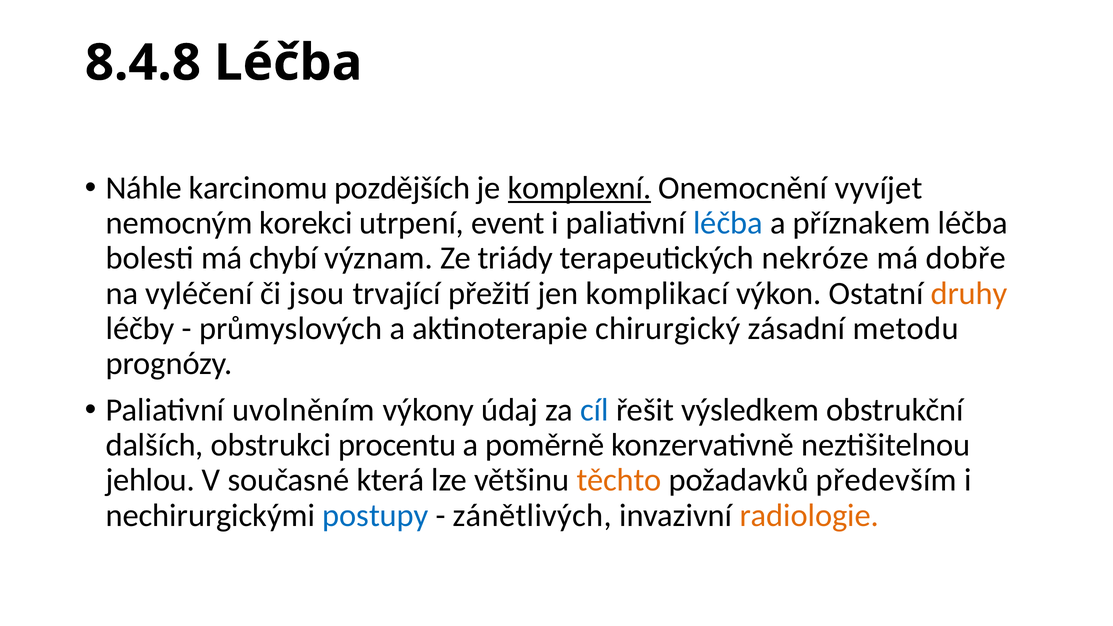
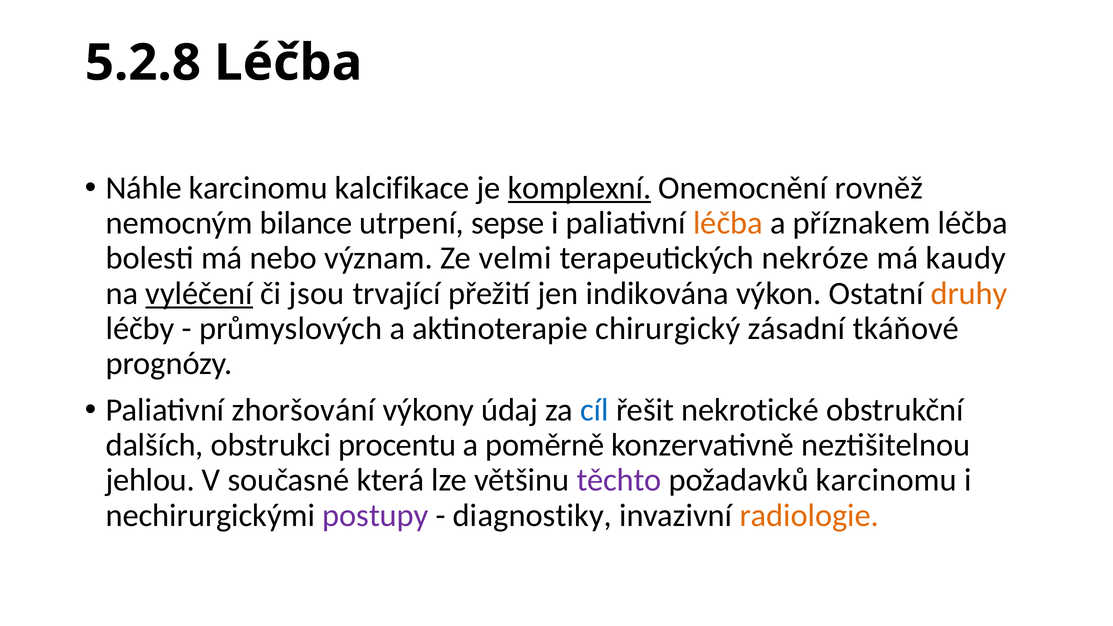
8.4.8: 8.4.8 -> 5.2.8
pozdějších: pozdějších -> kalcifikace
vyvíjet: vyvíjet -> rovněž
korekci: korekci -> bilance
event: event -> sepse
léčba at (728, 223) colour: blue -> orange
chybí: chybí -> nebo
triády: triády -> velmi
dobře: dobře -> kaudy
vyléčení underline: none -> present
komplikací: komplikací -> indikována
metodu: metodu -> tkáňové
uvolněním: uvolněním -> zhoršování
výsledkem: výsledkem -> nekrotické
těchto colour: orange -> purple
požadavků především: především -> karcinomu
postupy colour: blue -> purple
zánětlivých: zánětlivých -> diagnostiky
